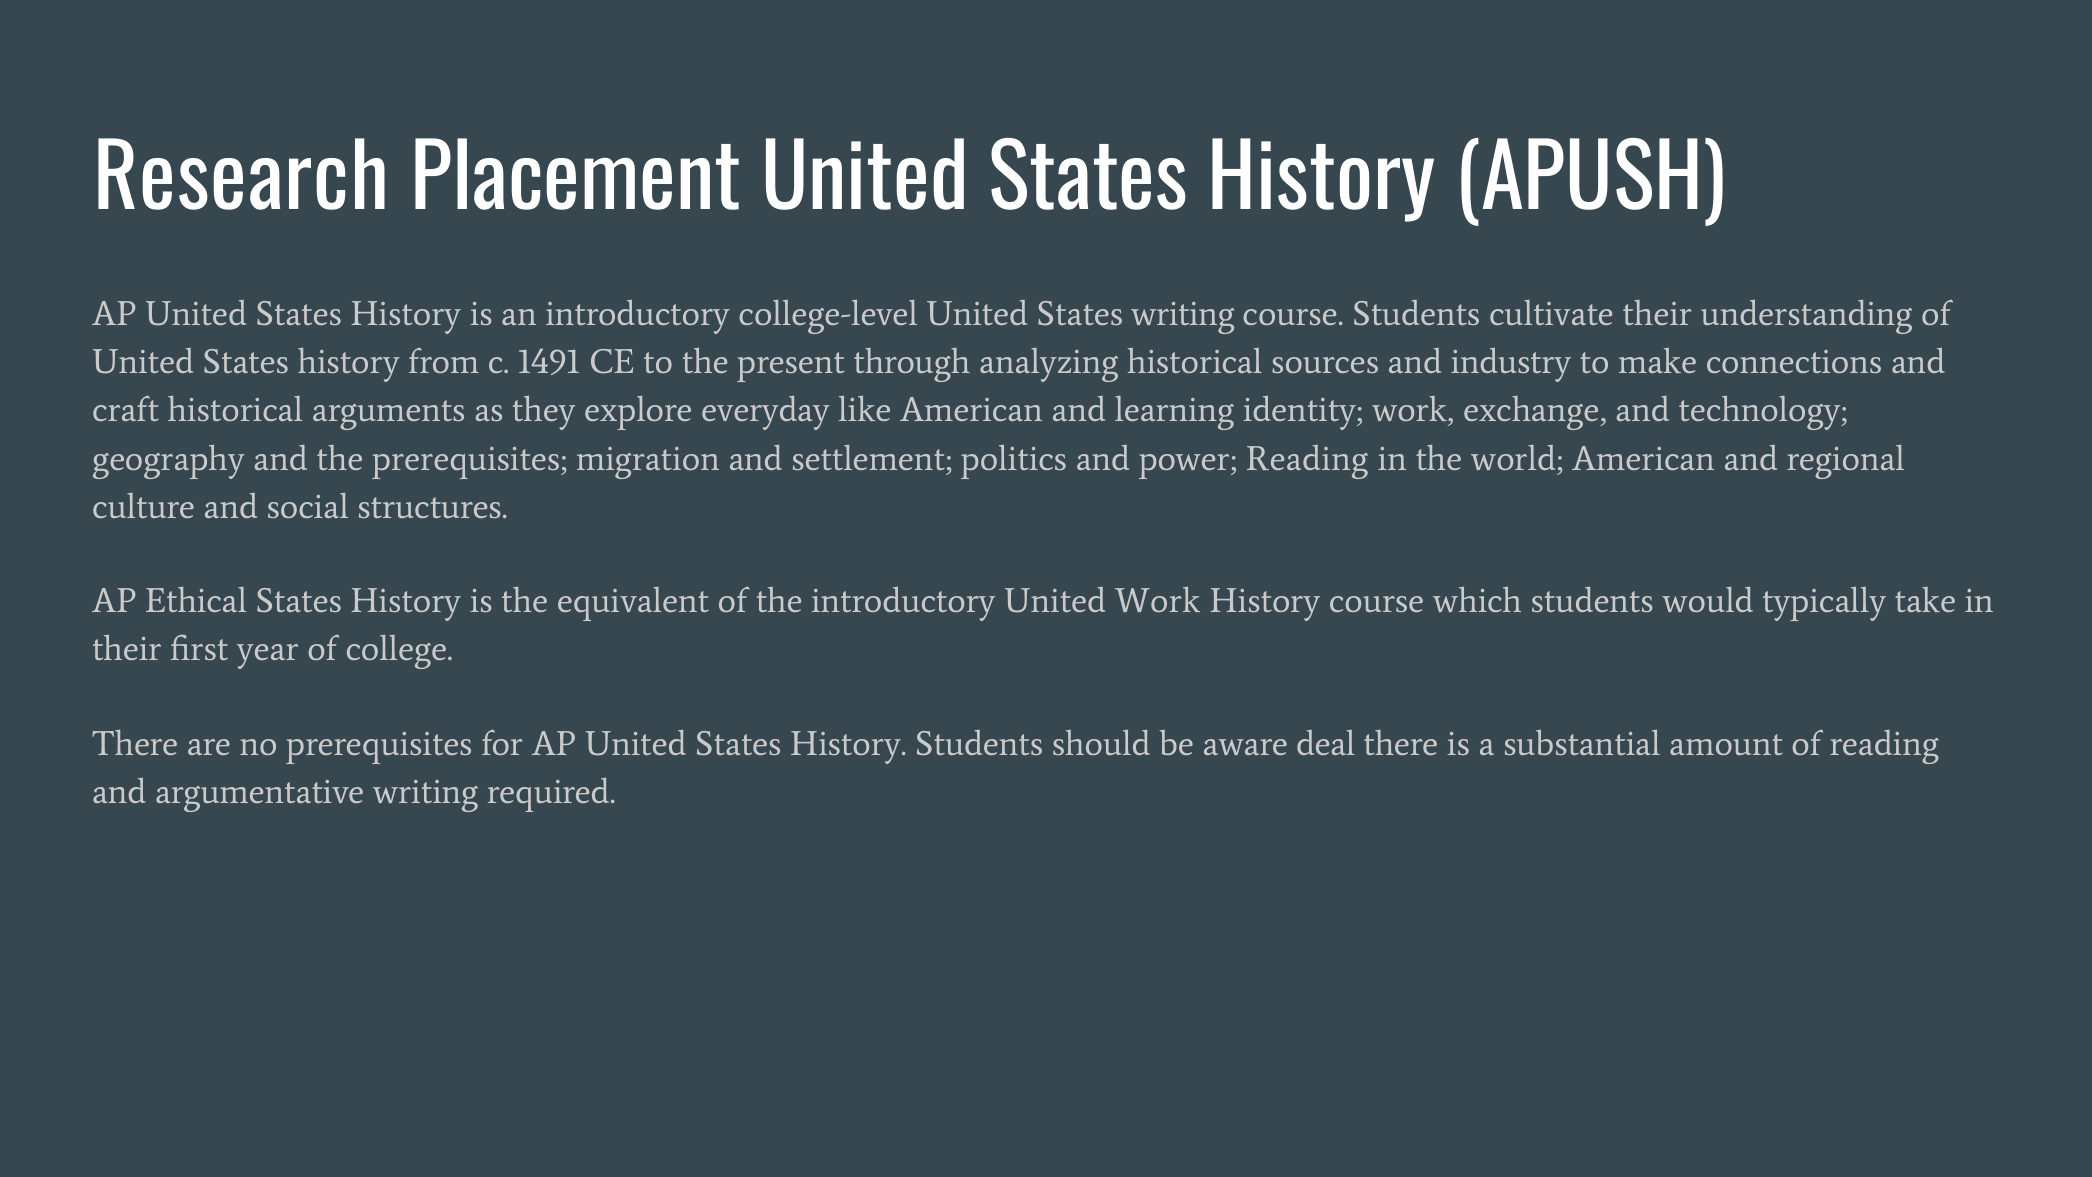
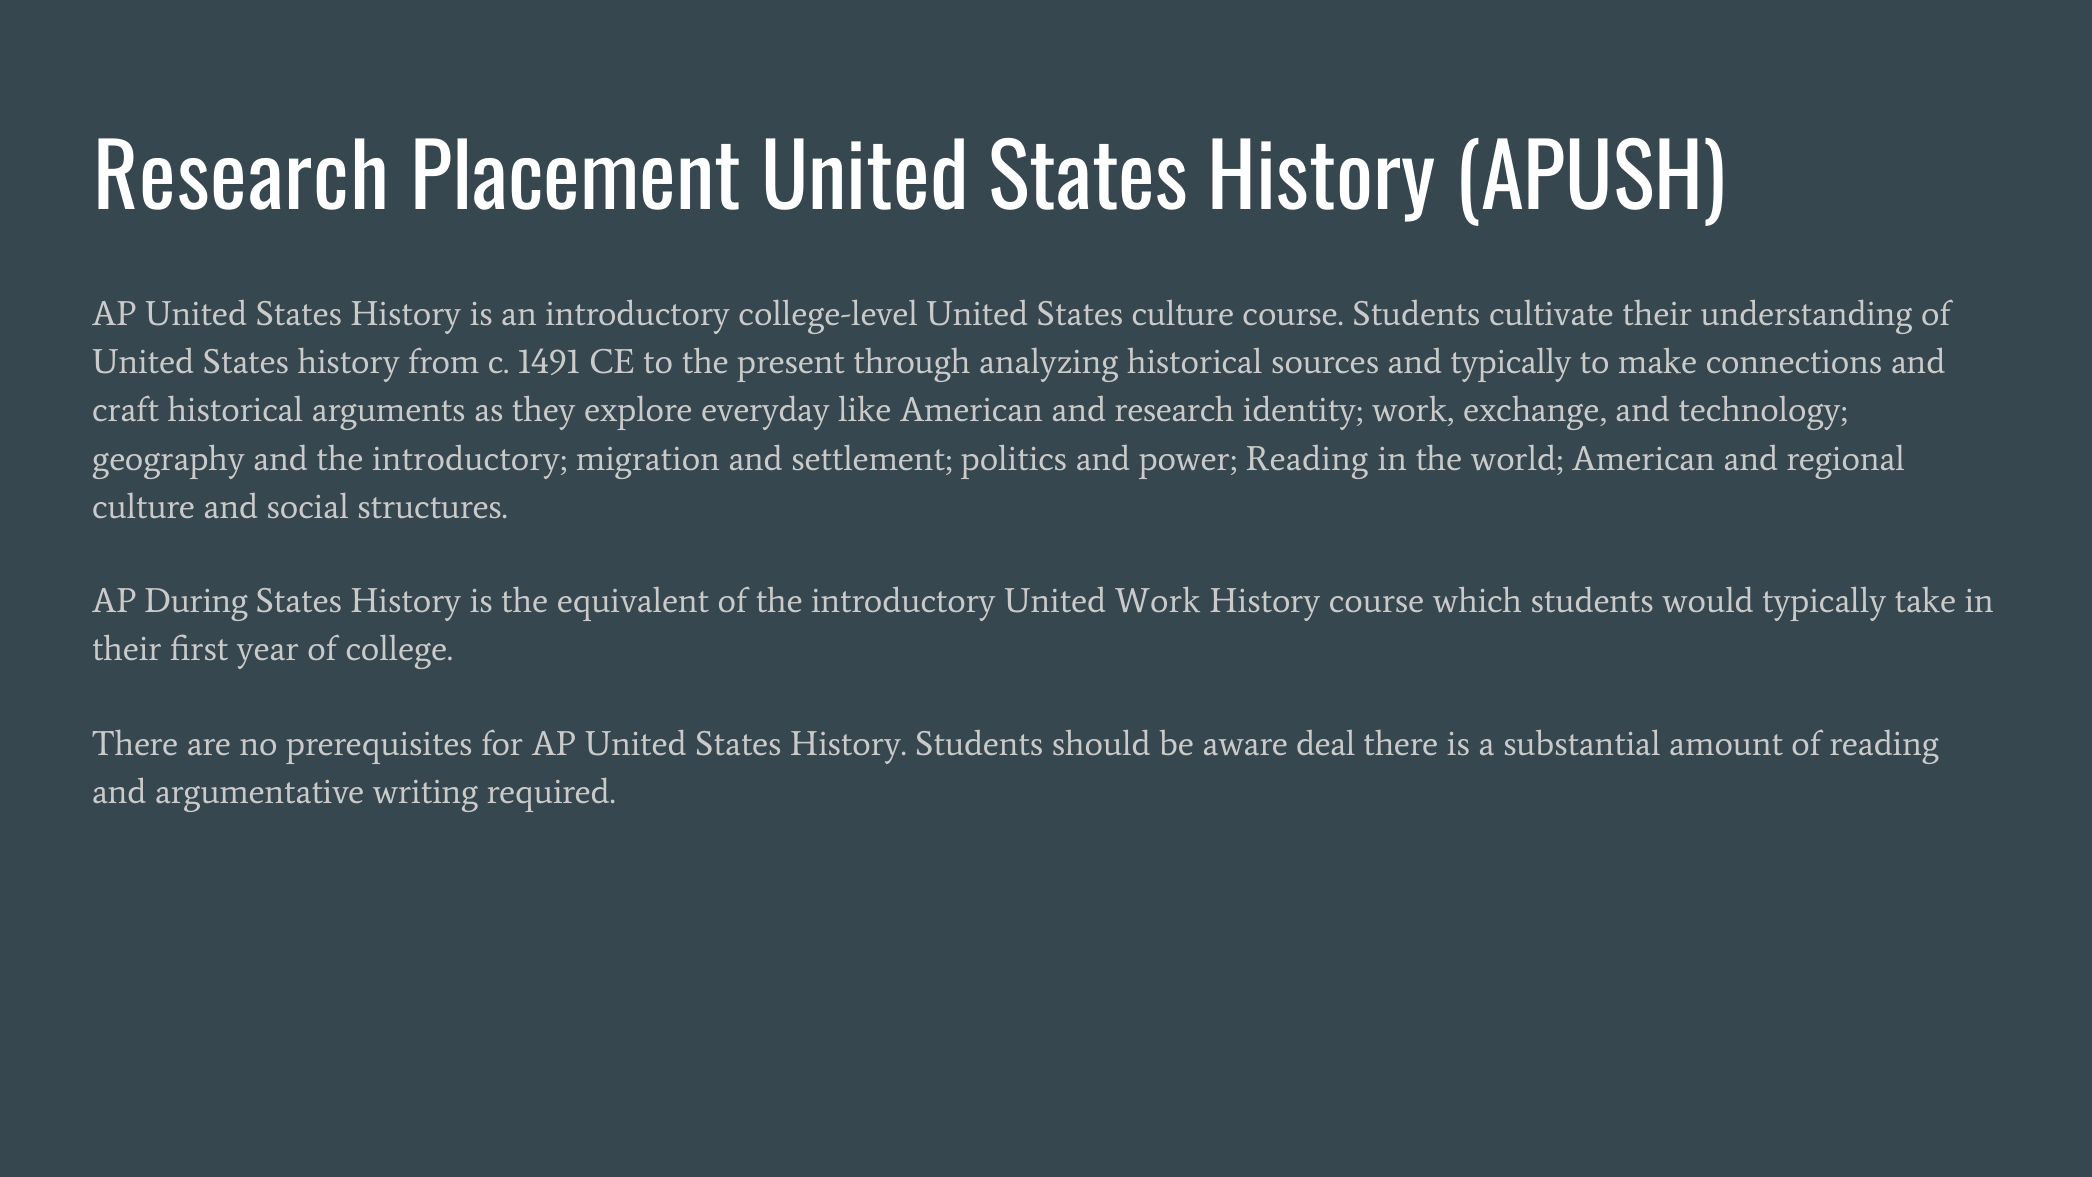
States writing: writing -> culture
and industry: industry -> typically
and learning: learning -> research
and the prerequisites: prerequisites -> introductory
Ethical: Ethical -> During
